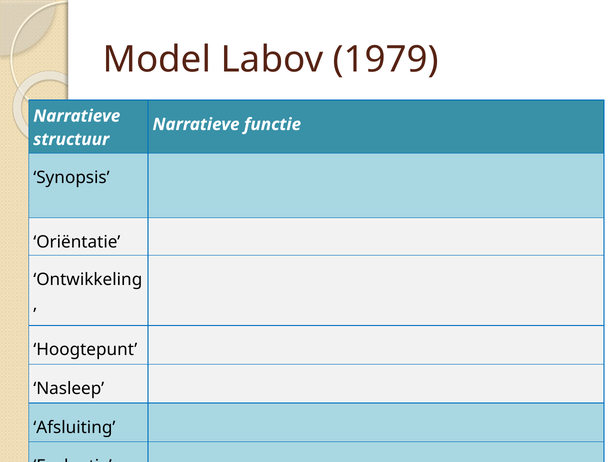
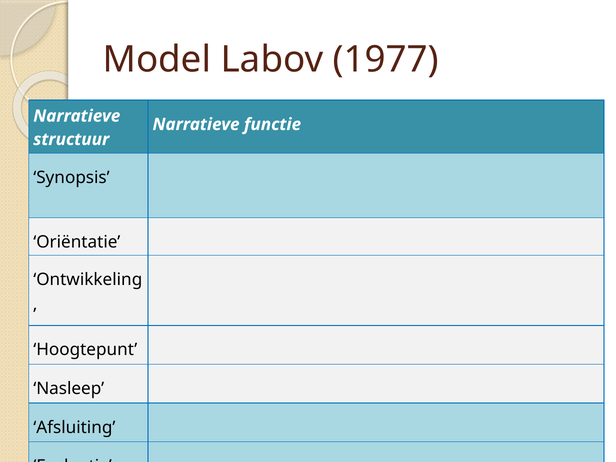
1979: 1979 -> 1977
